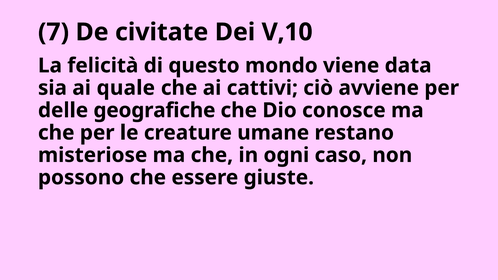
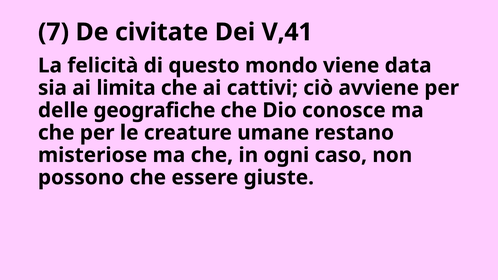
V,10: V,10 -> V,41
quale: quale -> limita
